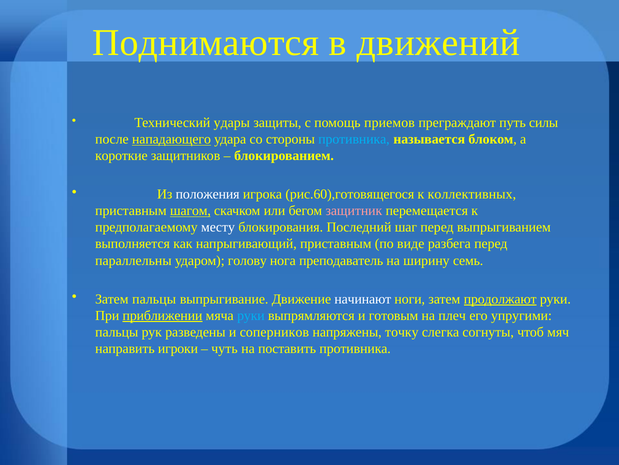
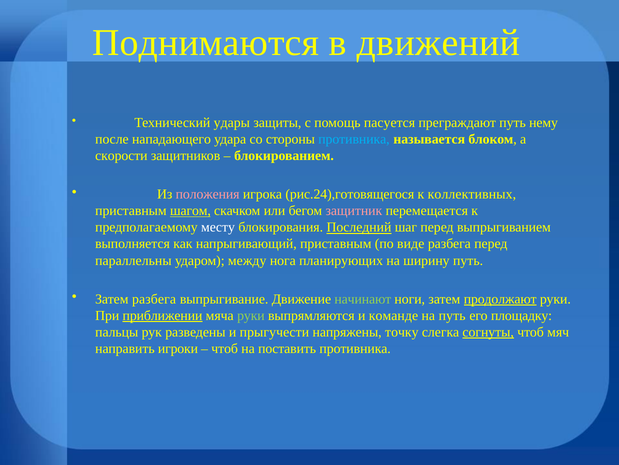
приемов: приемов -> пасуется
силы: силы -> нему
нападающего underline: present -> none
короткие: короткие -> скорости
положения colour: white -> pink
рис.60),готовящегося: рис.60),готовящегося -> рис.24),готовящегося
Последний underline: none -> present
голову: голову -> между
преподаватель: преподаватель -> планирующих
ширину семь: семь -> путь
Затем пальцы: пальцы -> разбега
начинают colour: white -> light green
руки at (251, 315) colour: light blue -> light green
готовым: готовым -> команде
на плеч: плеч -> путь
упругими: упругими -> площадку
соперников: соперников -> прыгучести
согнуты underline: none -> present
чуть at (225, 348): чуть -> чтоб
